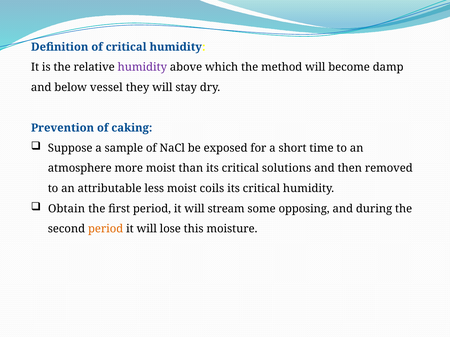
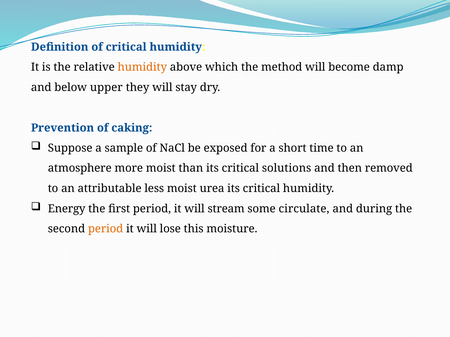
humidity at (142, 67) colour: purple -> orange
vessel: vessel -> upper
coils: coils -> urea
Obtain: Obtain -> Energy
opposing: opposing -> circulate
